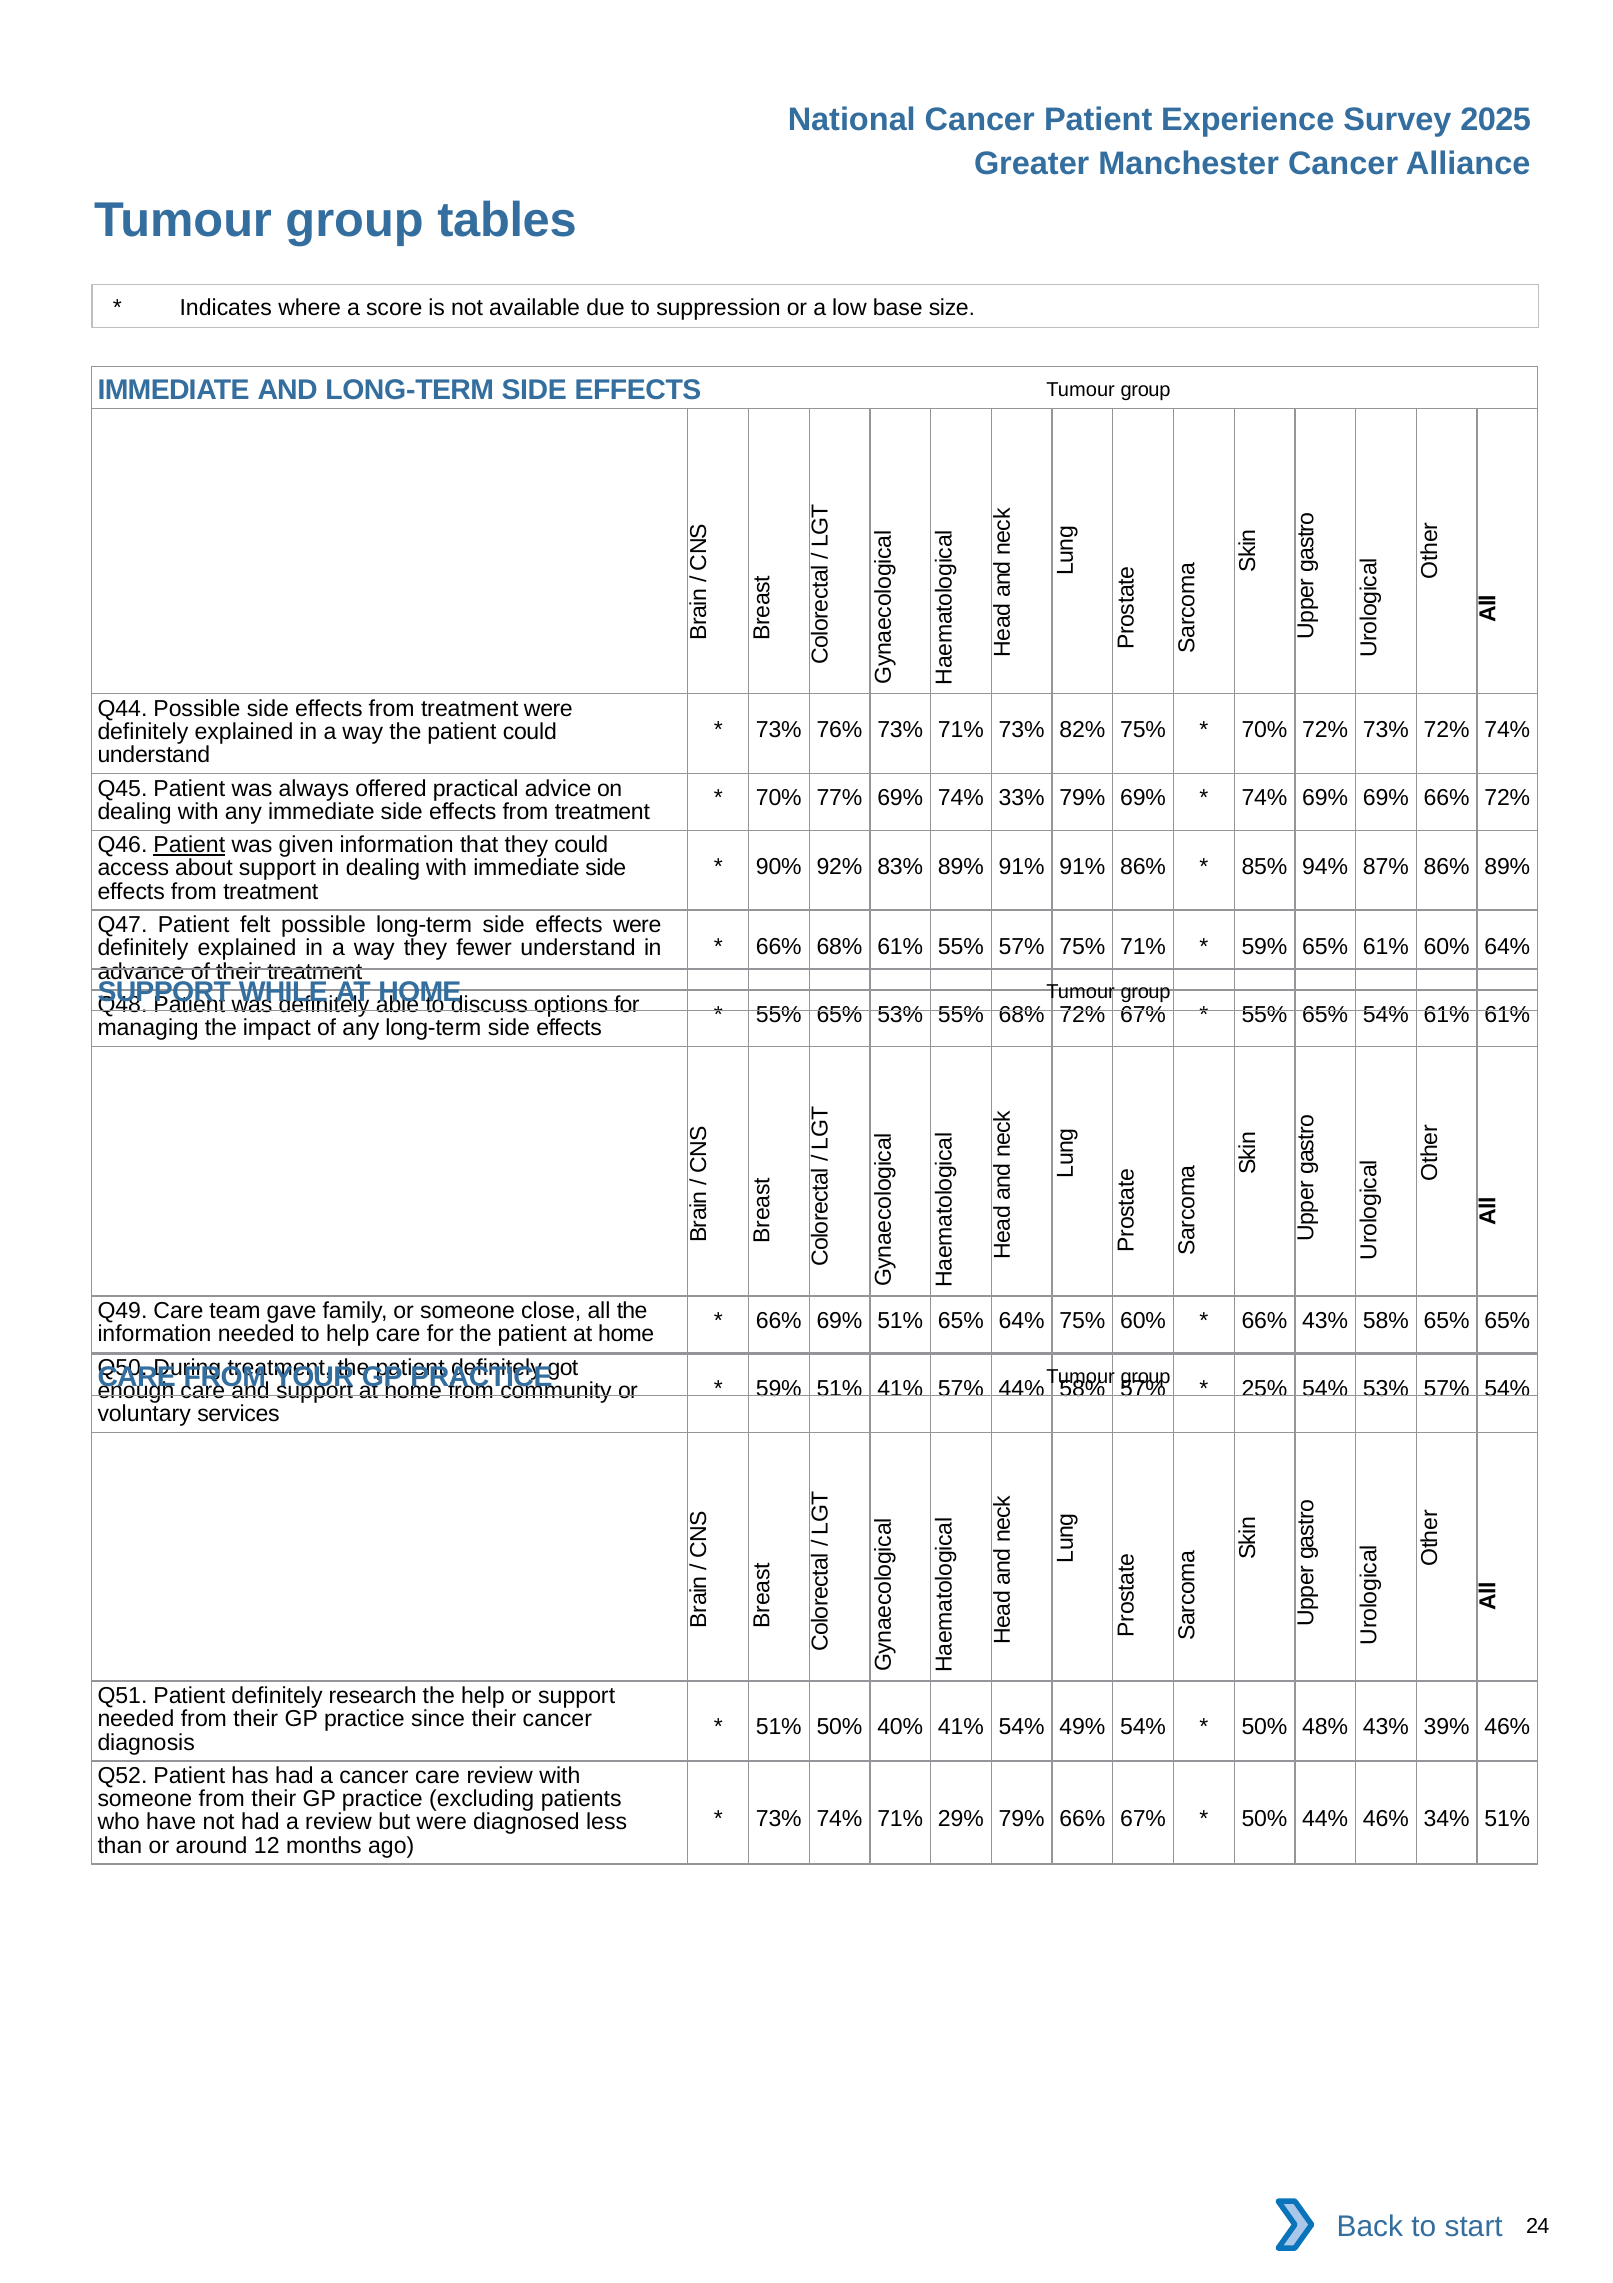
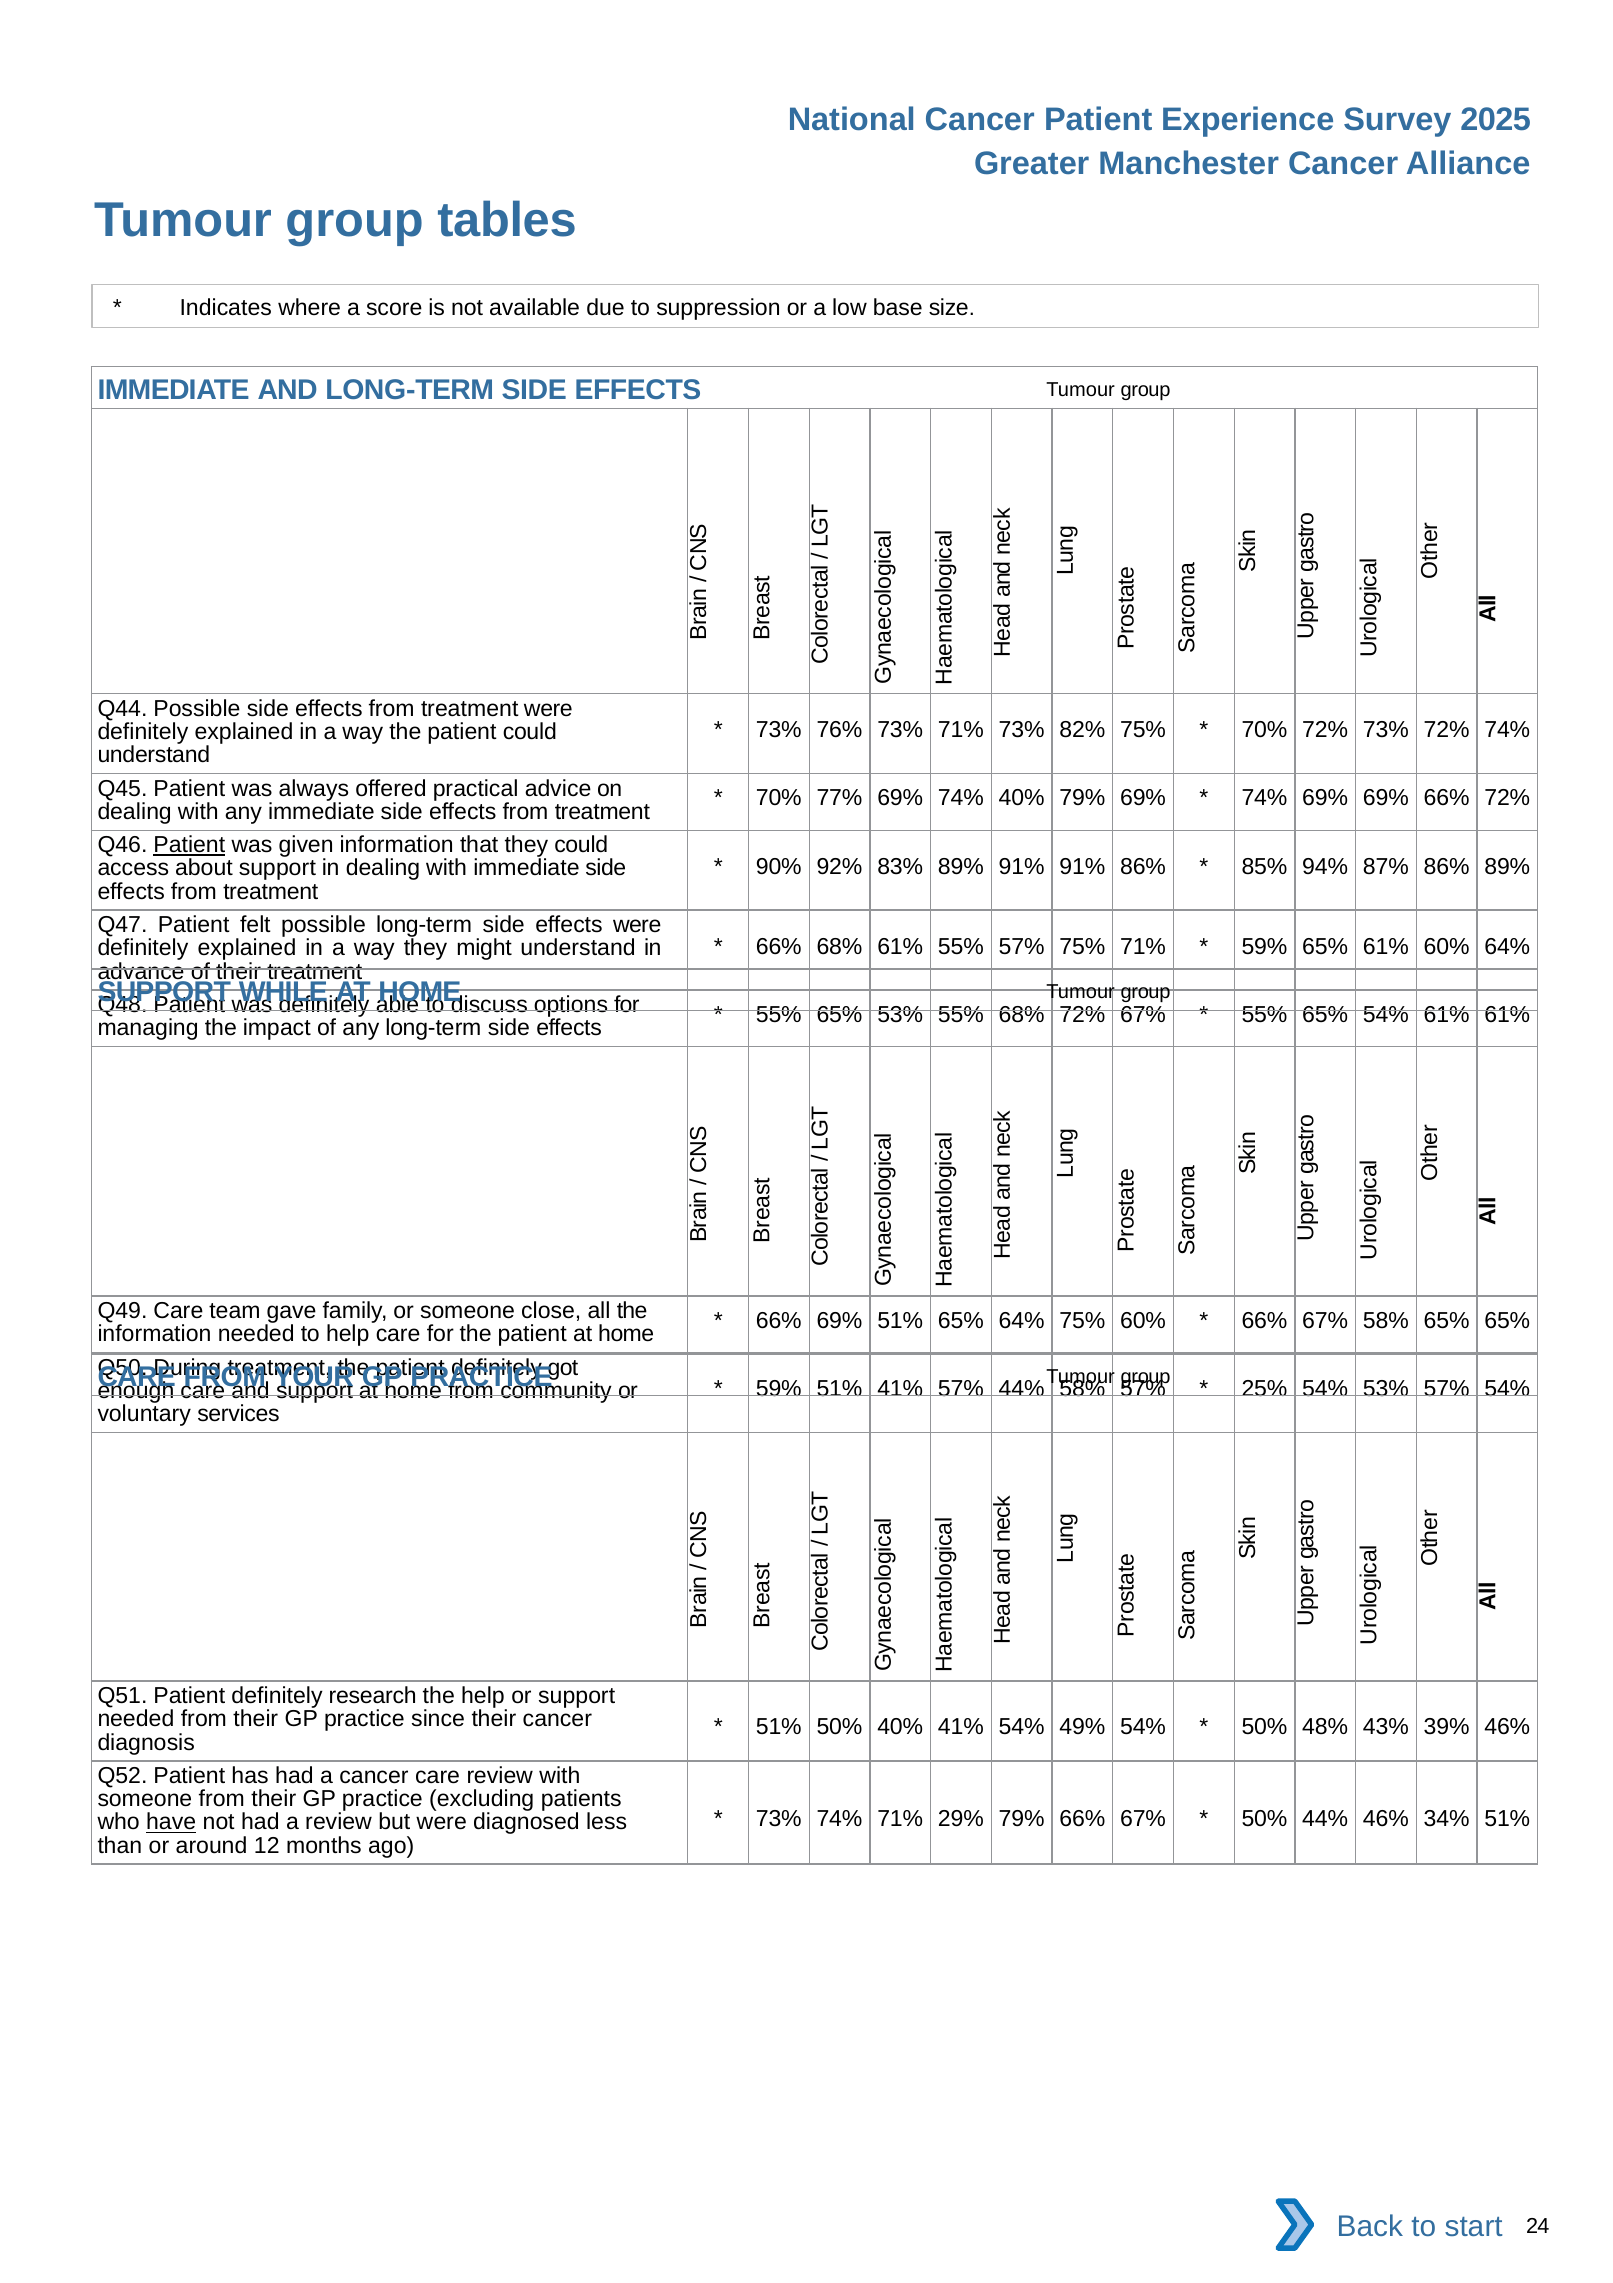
74% 33%: 33% -> 40%
fewer: fewer -> might
43% at (1325, 1320): 43% -> 67%
have underline: none -> present
